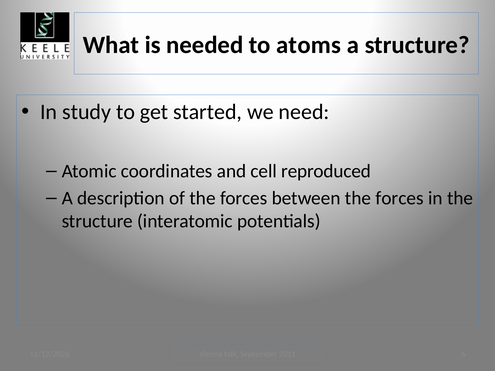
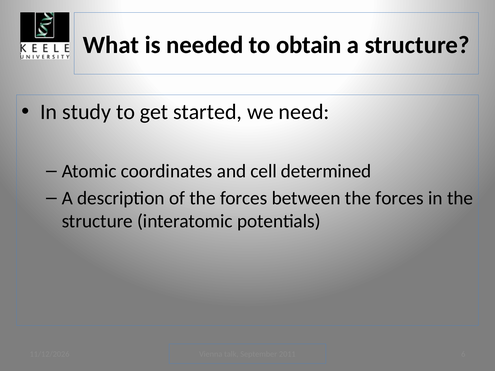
atoms: atoms -> obtain
reproduced: reproduced -> determined
